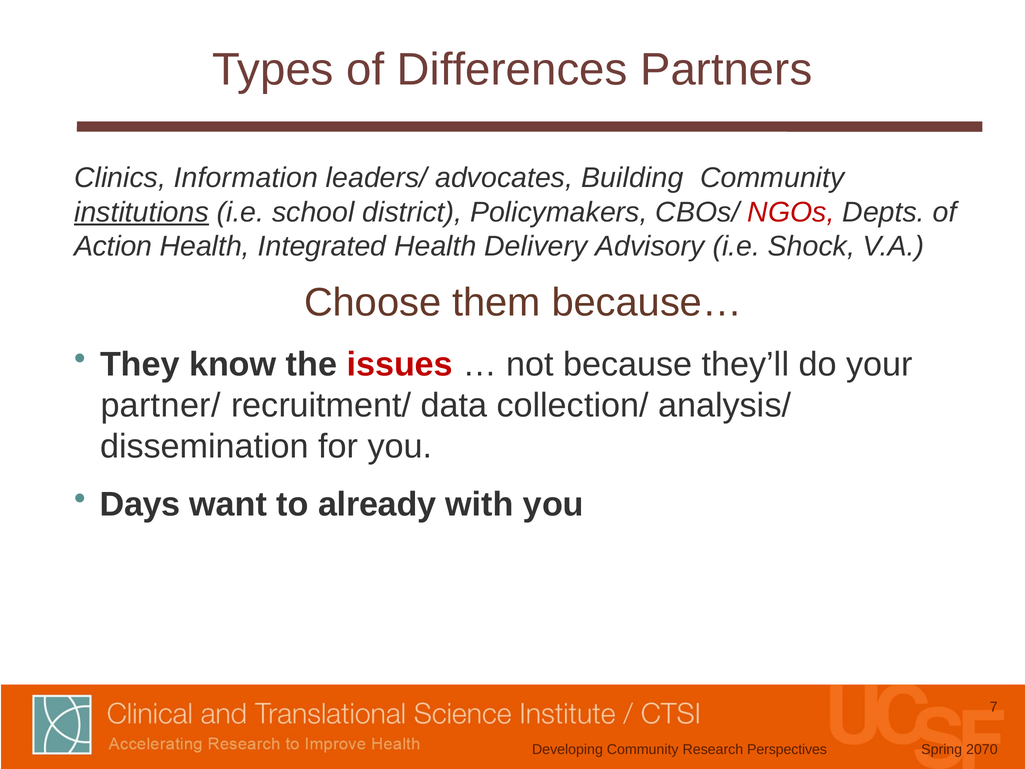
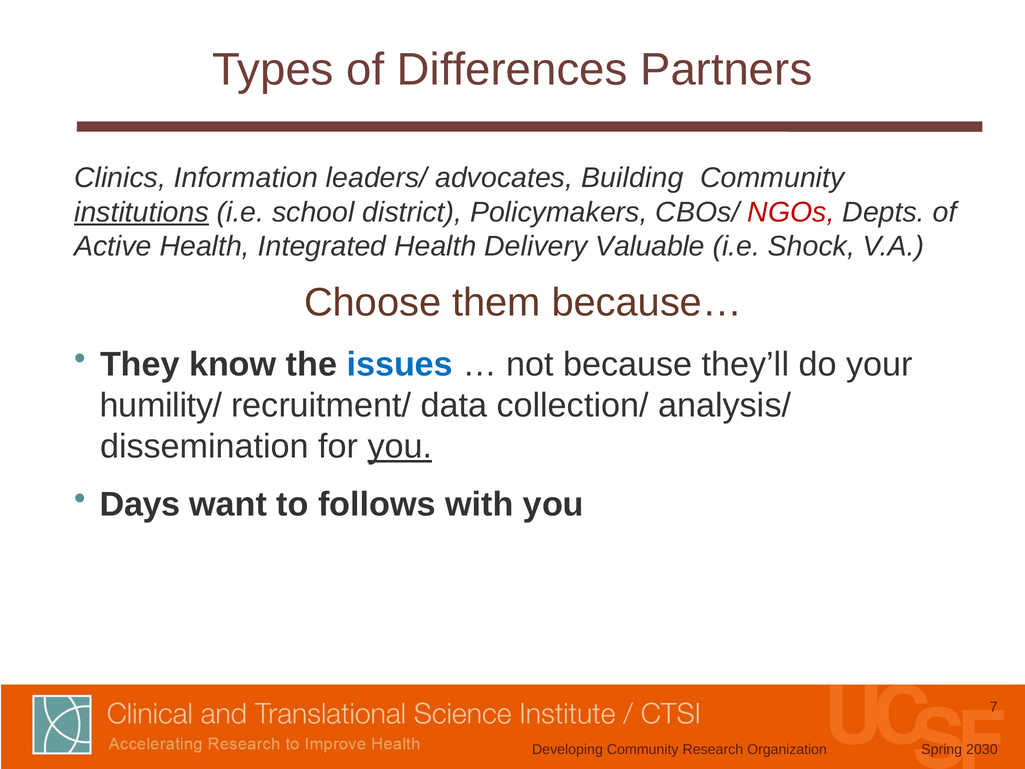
Action: Action -> Active
Advisory: Advisory -> Valuable
issues colour: red -> blue
partner/: partner/ -> humility/
you at (400, 446) underline: none -> present
already: already -> follows
Perspectives: Perspectives -> Organization
2070: 2070 -> 2030
